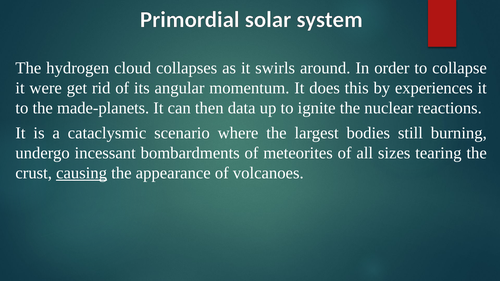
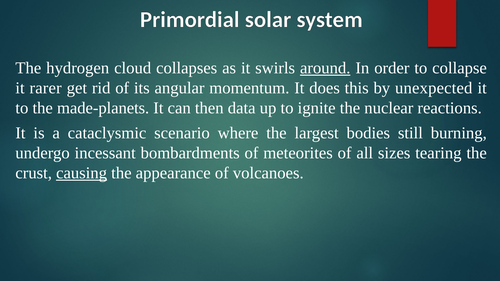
around underline: none -> present
were: were -> rarer
experiences: experiences -> unexpected
